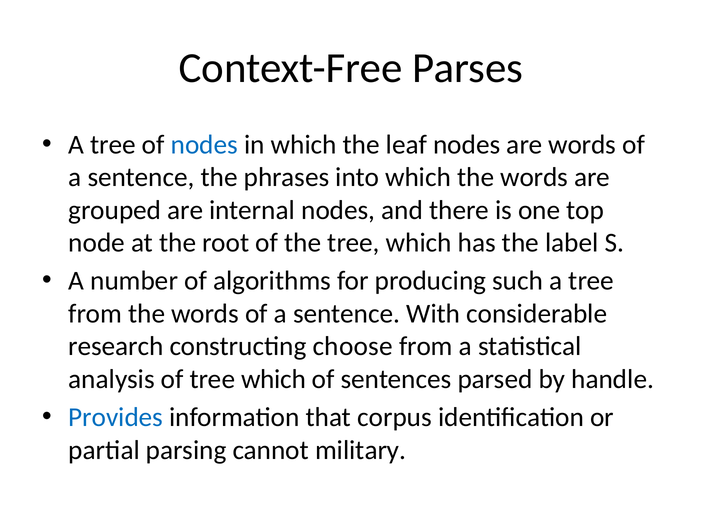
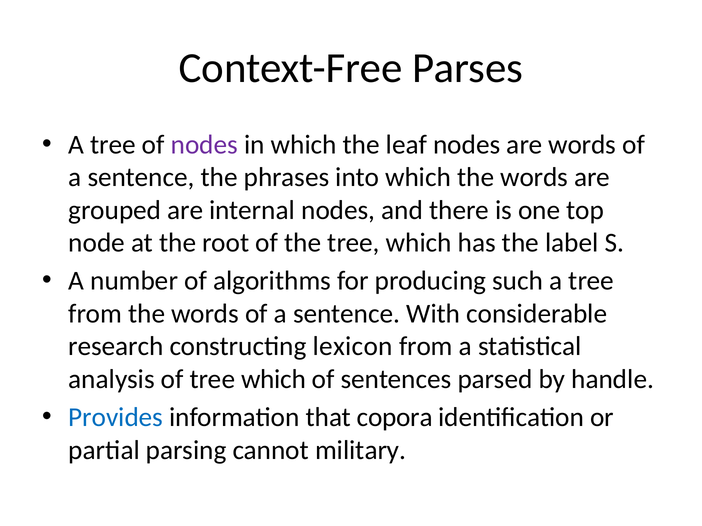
nodes at (204, 145) colour: blue -> purple
choose: choose -> lexicon
corpus: corpus -> copora
